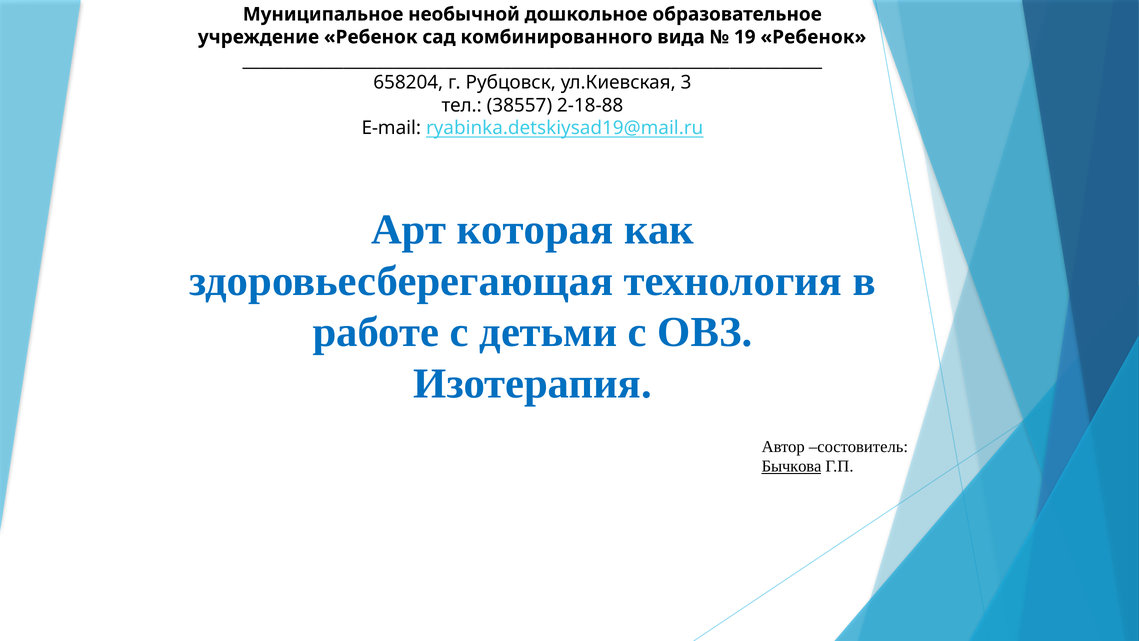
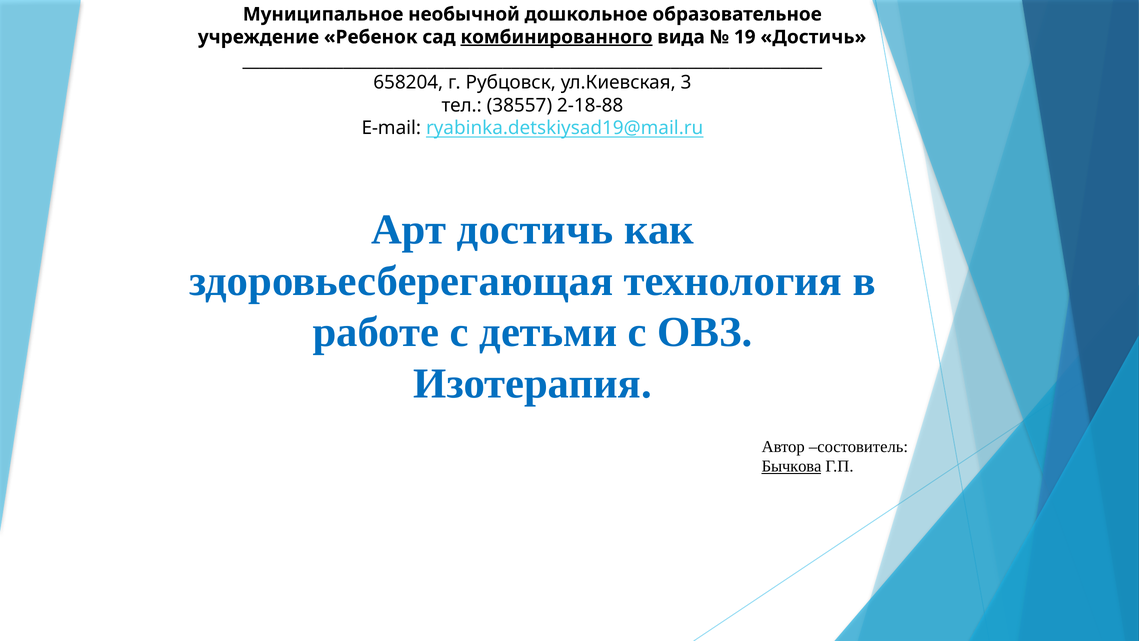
комбинированного underline: none -> present
19 Ребенок: Ребенок -> Достичь
Арт которая: которая -> достичь
